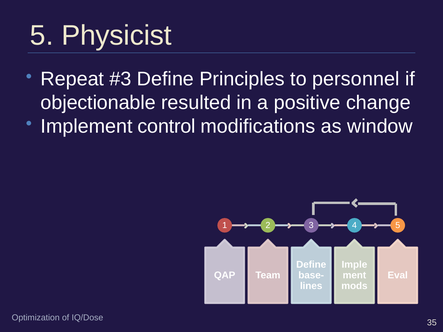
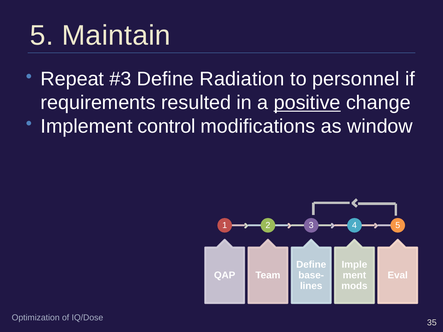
Physicist: Physicist -> Maintain
Principles: Principles -> Radiation
objectionable: objectionable -> requirements
positive underline: none -> present
